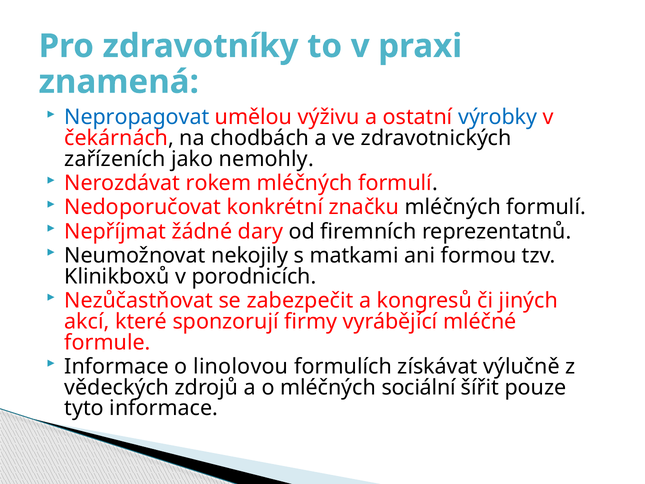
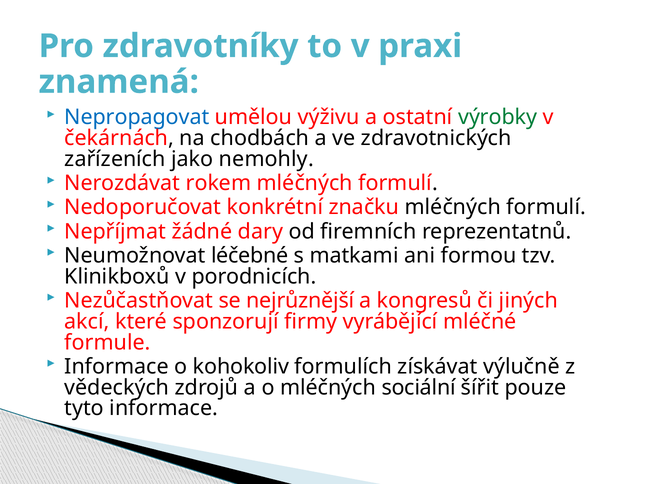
výrobky colour: blue -> green
nekojily: nekojily -> léčebné
zabezpečit: zabezpečit -> nejrůznější
linolovou: linolovou -> kohokoliv
